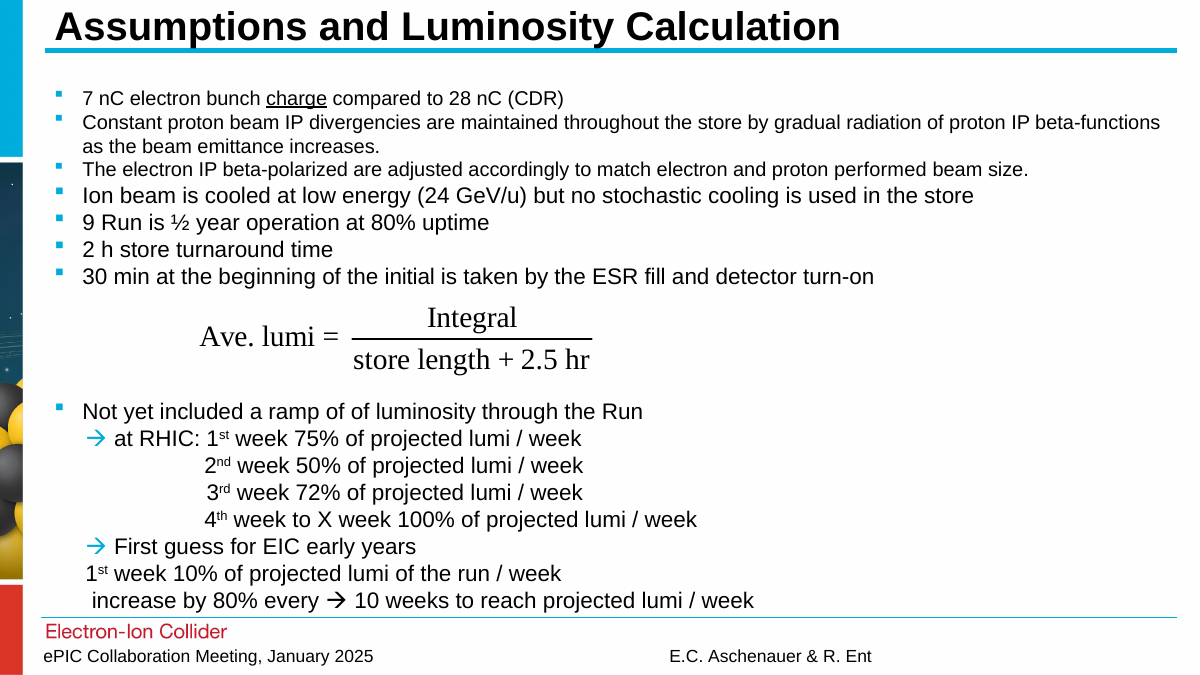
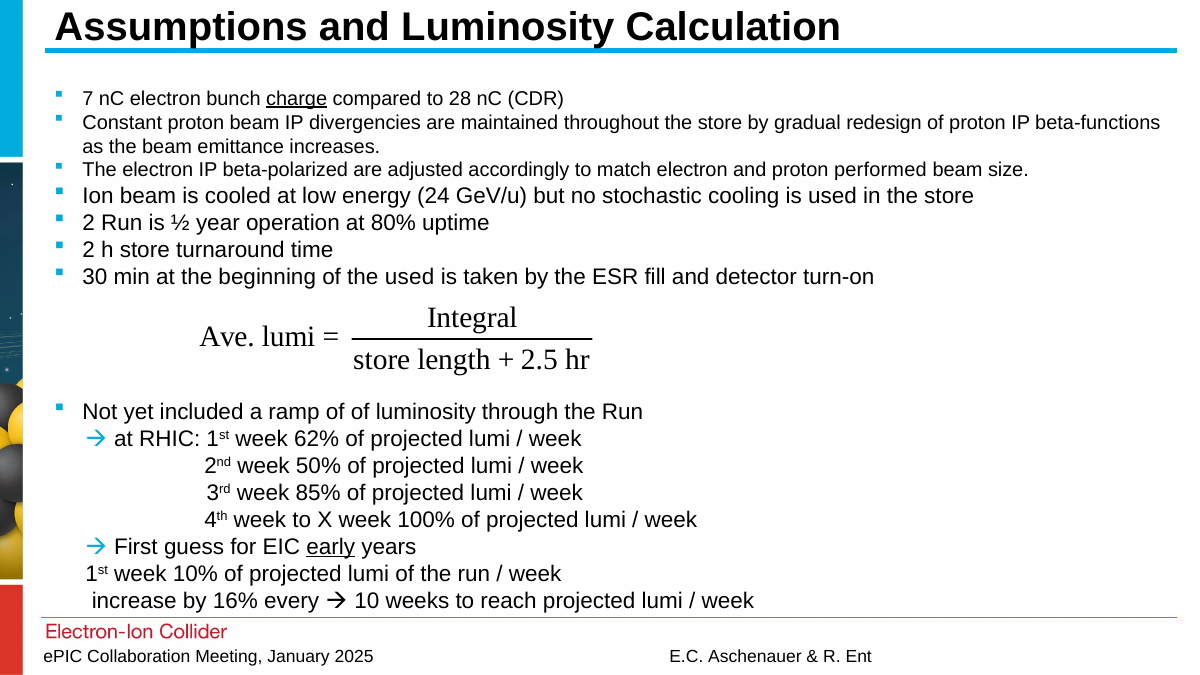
radiation: radiation -> redesign
9 at (89, 223): 9 -> 2
the initial: initial -> used
75%: 75% -> 62%
72%: 72% -> 85%
early underline: none -> present
by 80%: 80% -> 16%
